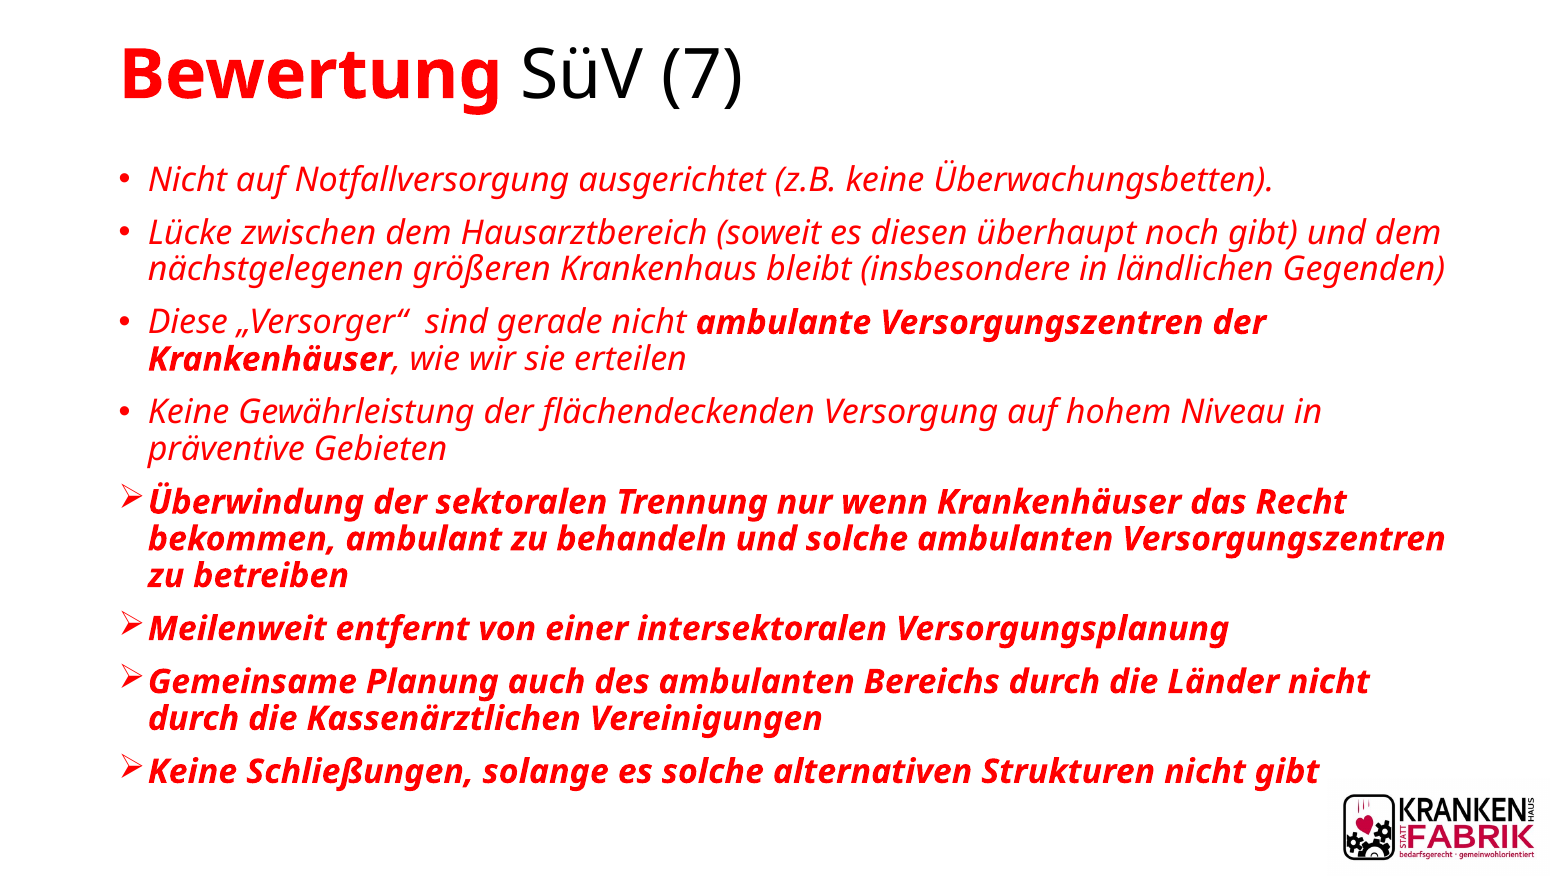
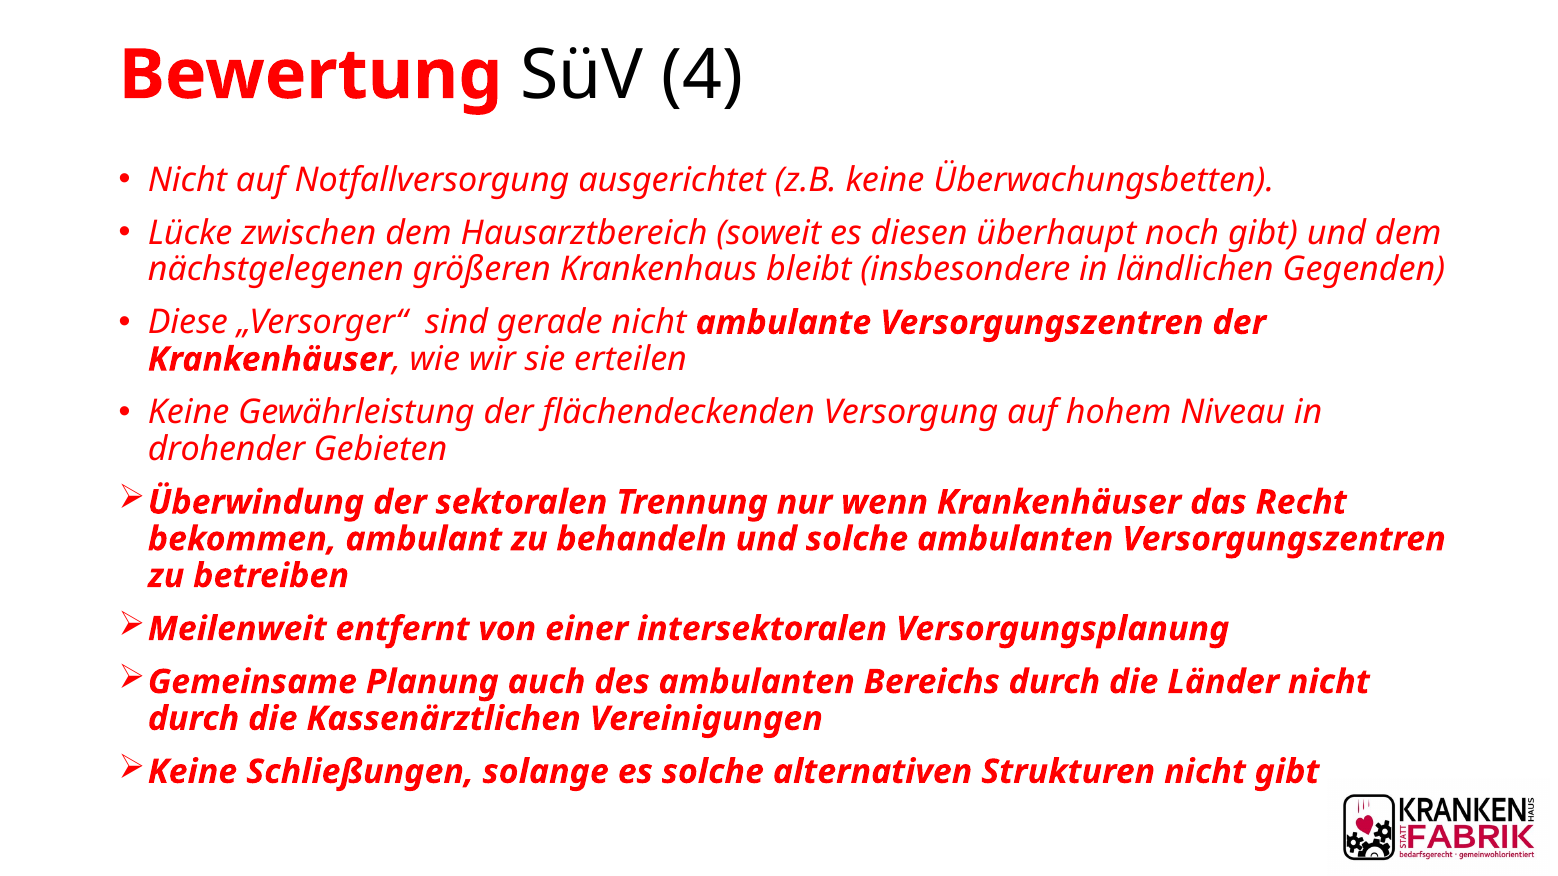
7: 7 -> 4
präventive: präventive -> drohender
